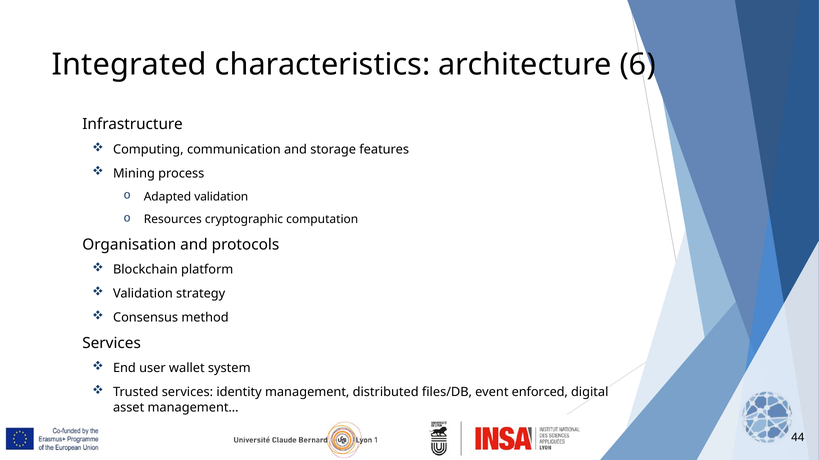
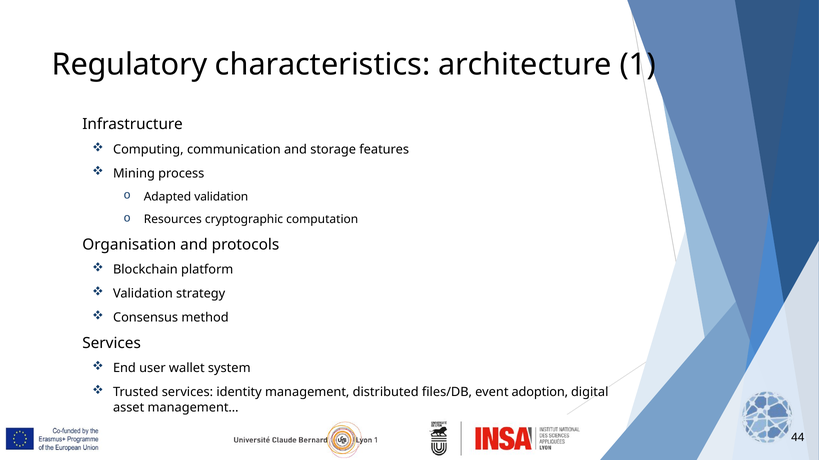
Integrated: Integrated -> Regulatory
6: 6 -> 1
enforced: enforced -> adoption
